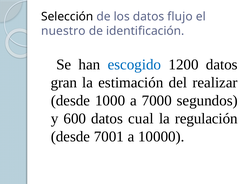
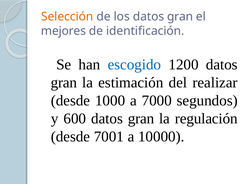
Selección colour: black -> orange
los datos flujo: flujo -> gran
nuestro: nuestro -> mejores
600 datos cual: cual -> gran
